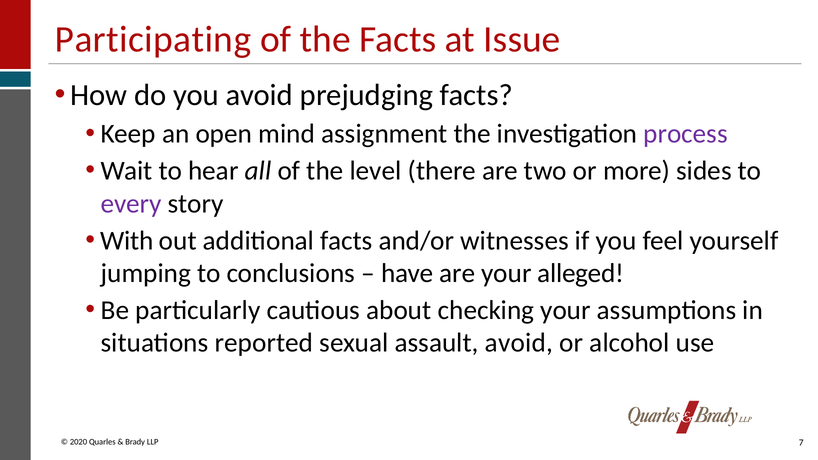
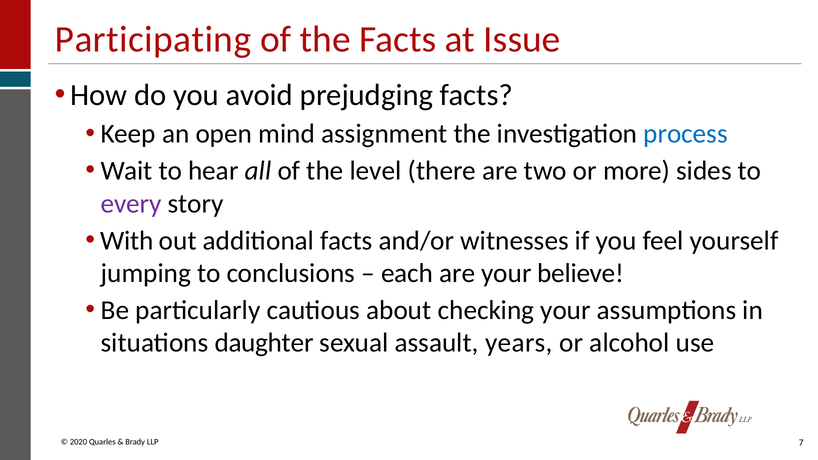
process colour: purple -> blue
have: have -> each
alleged: alleged -> believe
reported: reported -> daughter
assault avoid: avoid -> years
